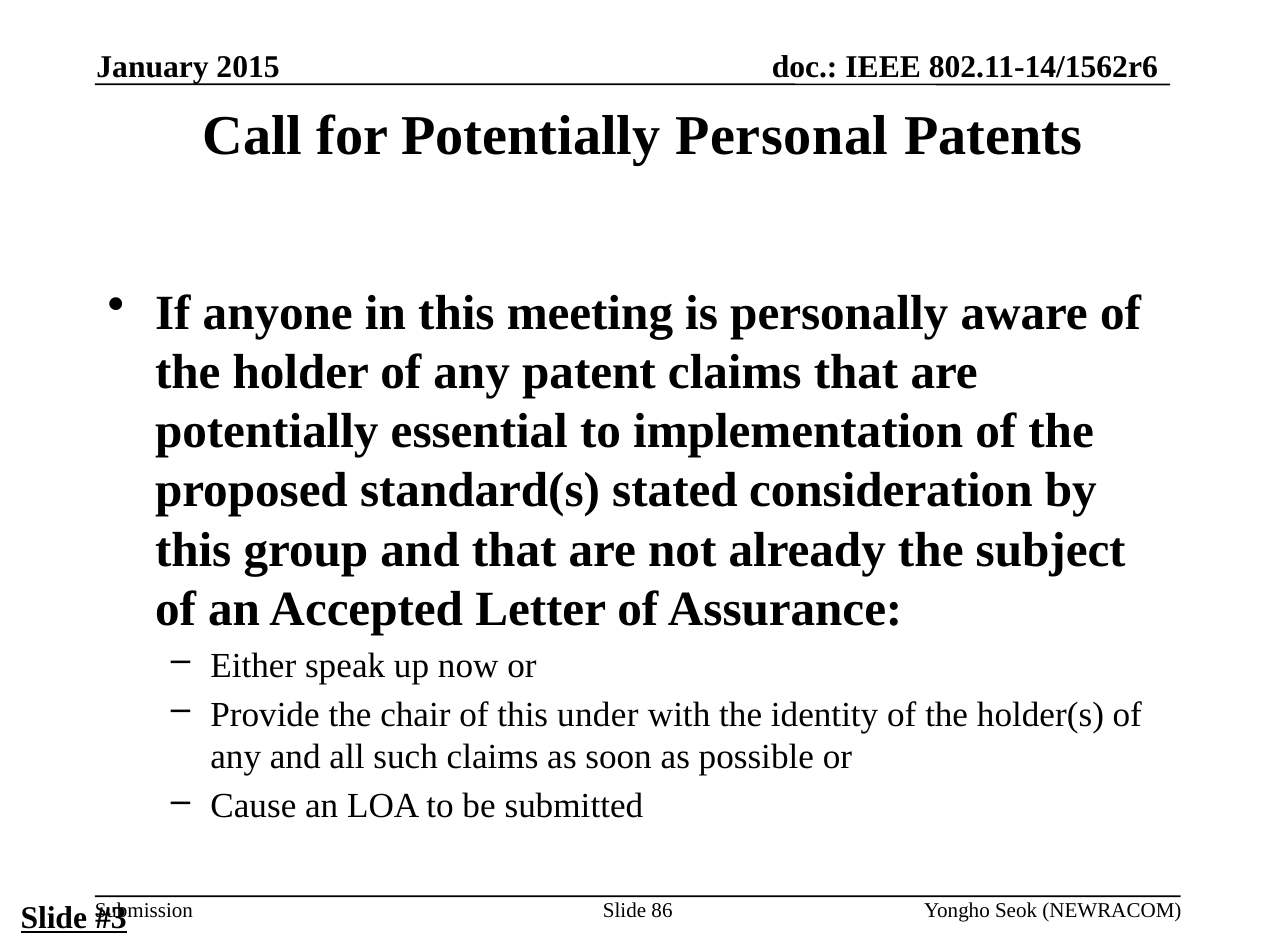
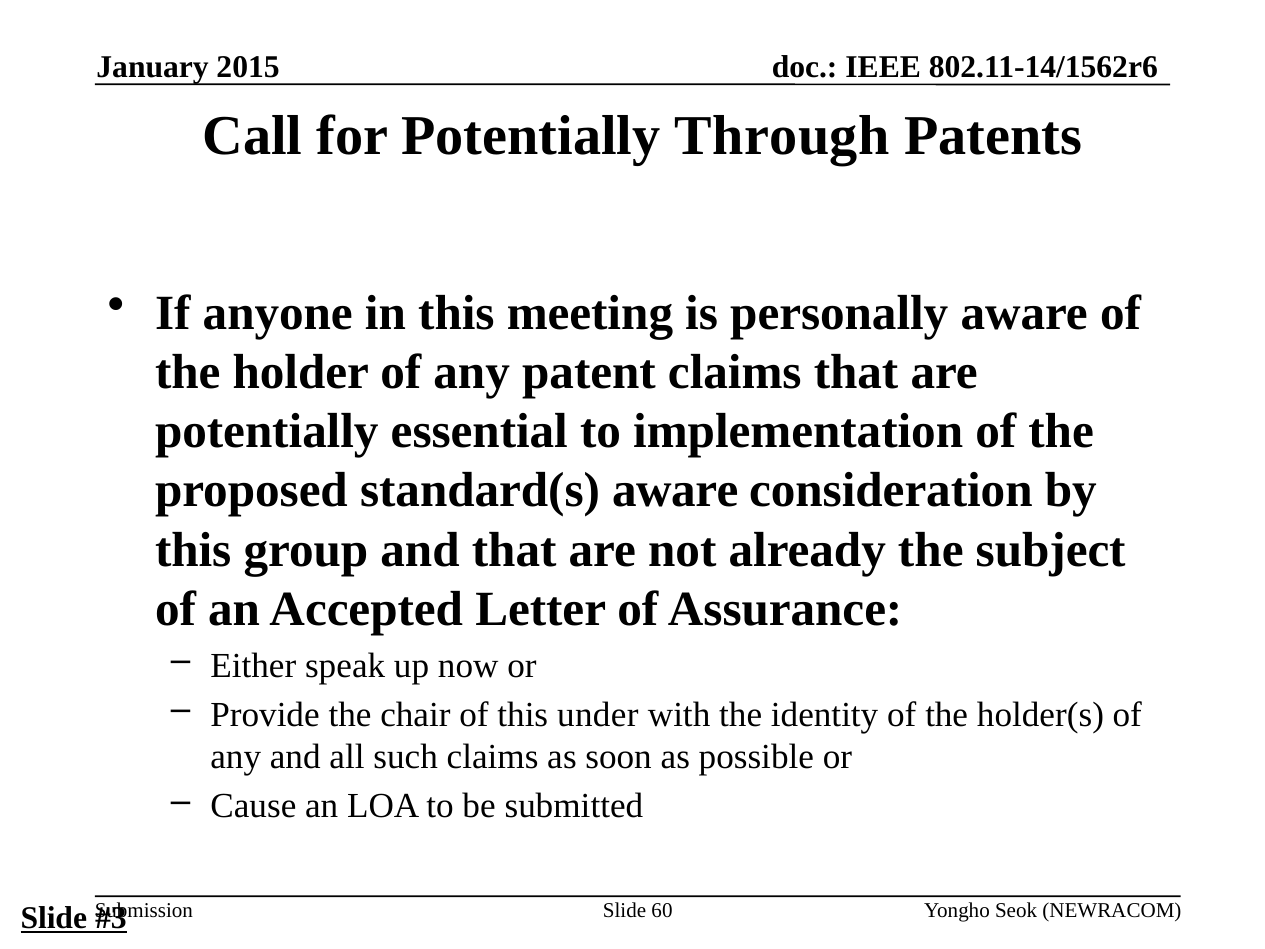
Personal: Personal -> Through
standard(s stated: stated -> aware
86: 86 -> 60
